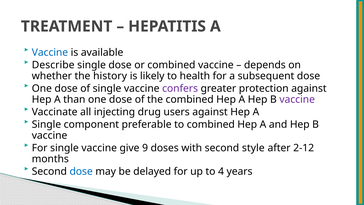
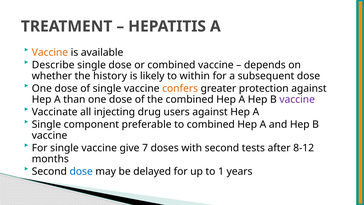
Vaccine at (50, 52) colour: blue -> orange
health: health -> within
confers colour: purple -> orange
9: 9 -> 7
style: style -> tests
2-12: 2-12 -> 8-12
4: 4 -> 1
